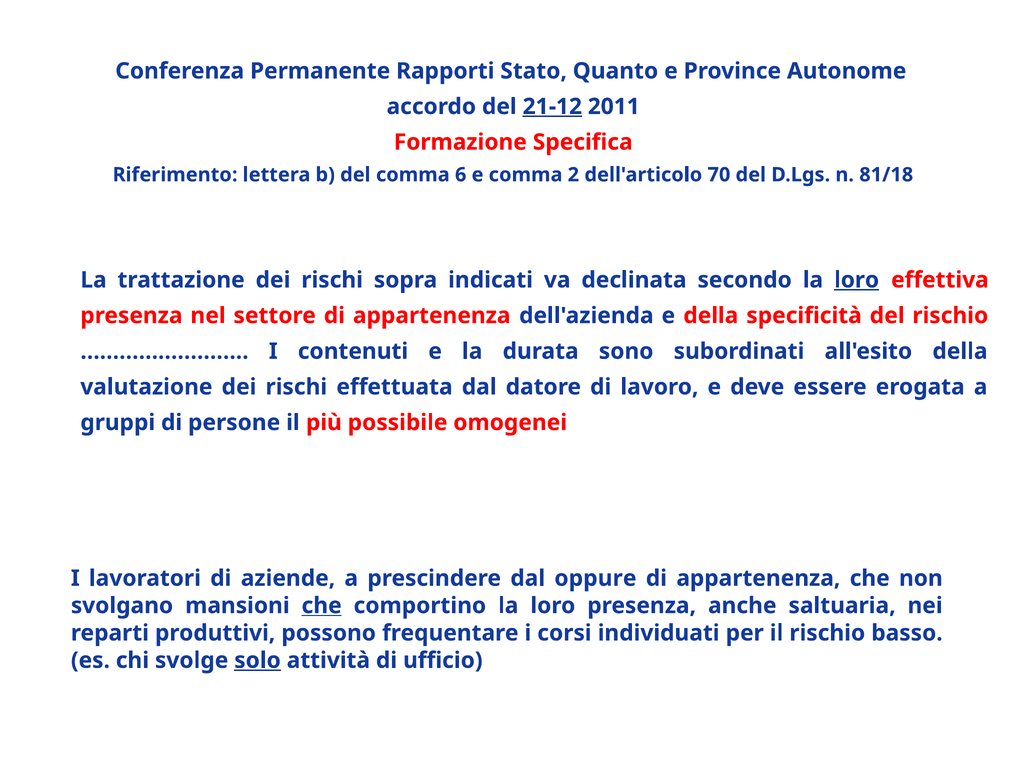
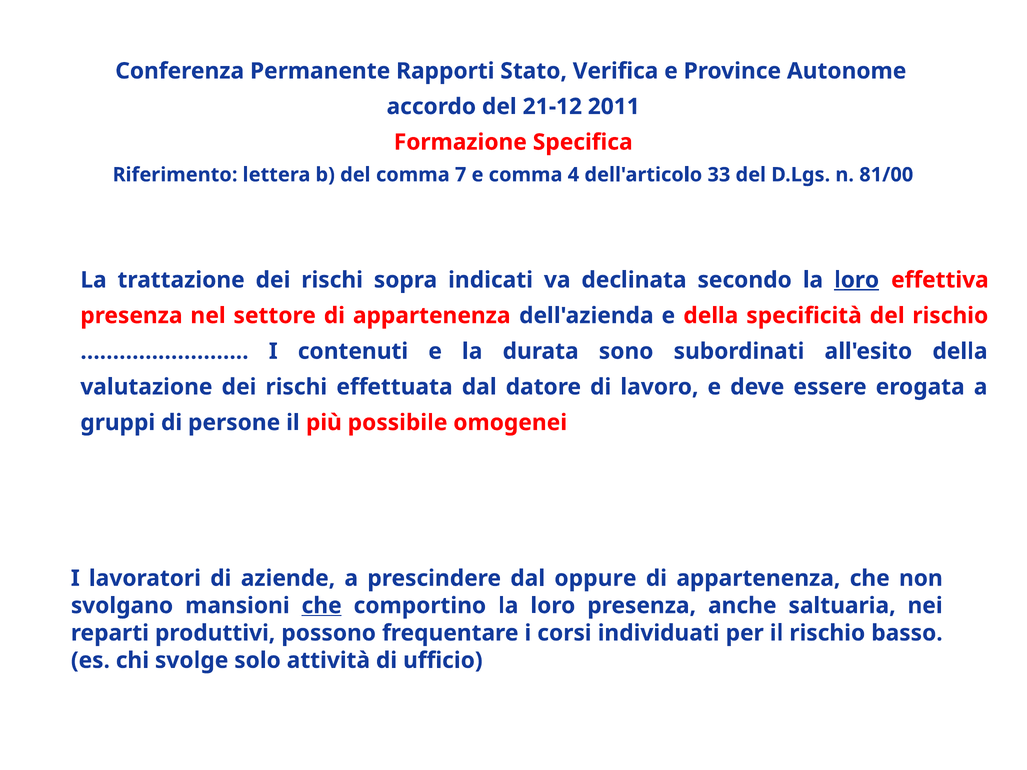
Quanto: Quanto -> Verifica
21-12 underline: present -> none
6: 6 -> 7
2: 2 -> 4
70: 70 -> 33
81/18: 81/18 -> 81/00
solo underline: present -> none
